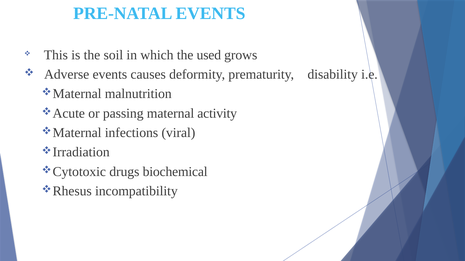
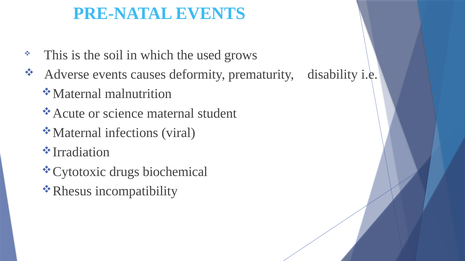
passing: passing -> science
activity: activity -> student
